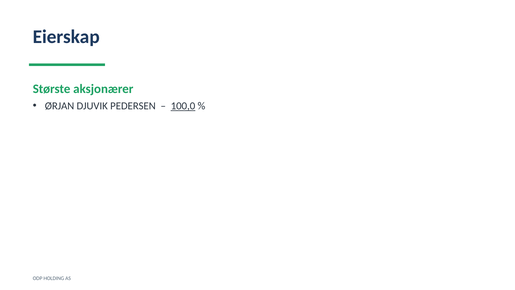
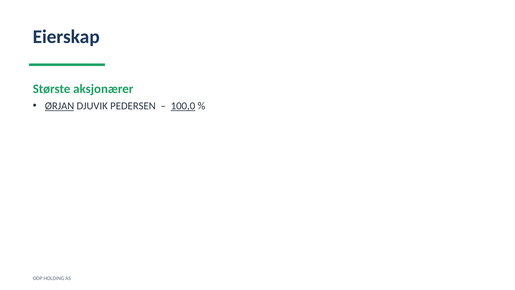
ØRJAN underline: none -> present
